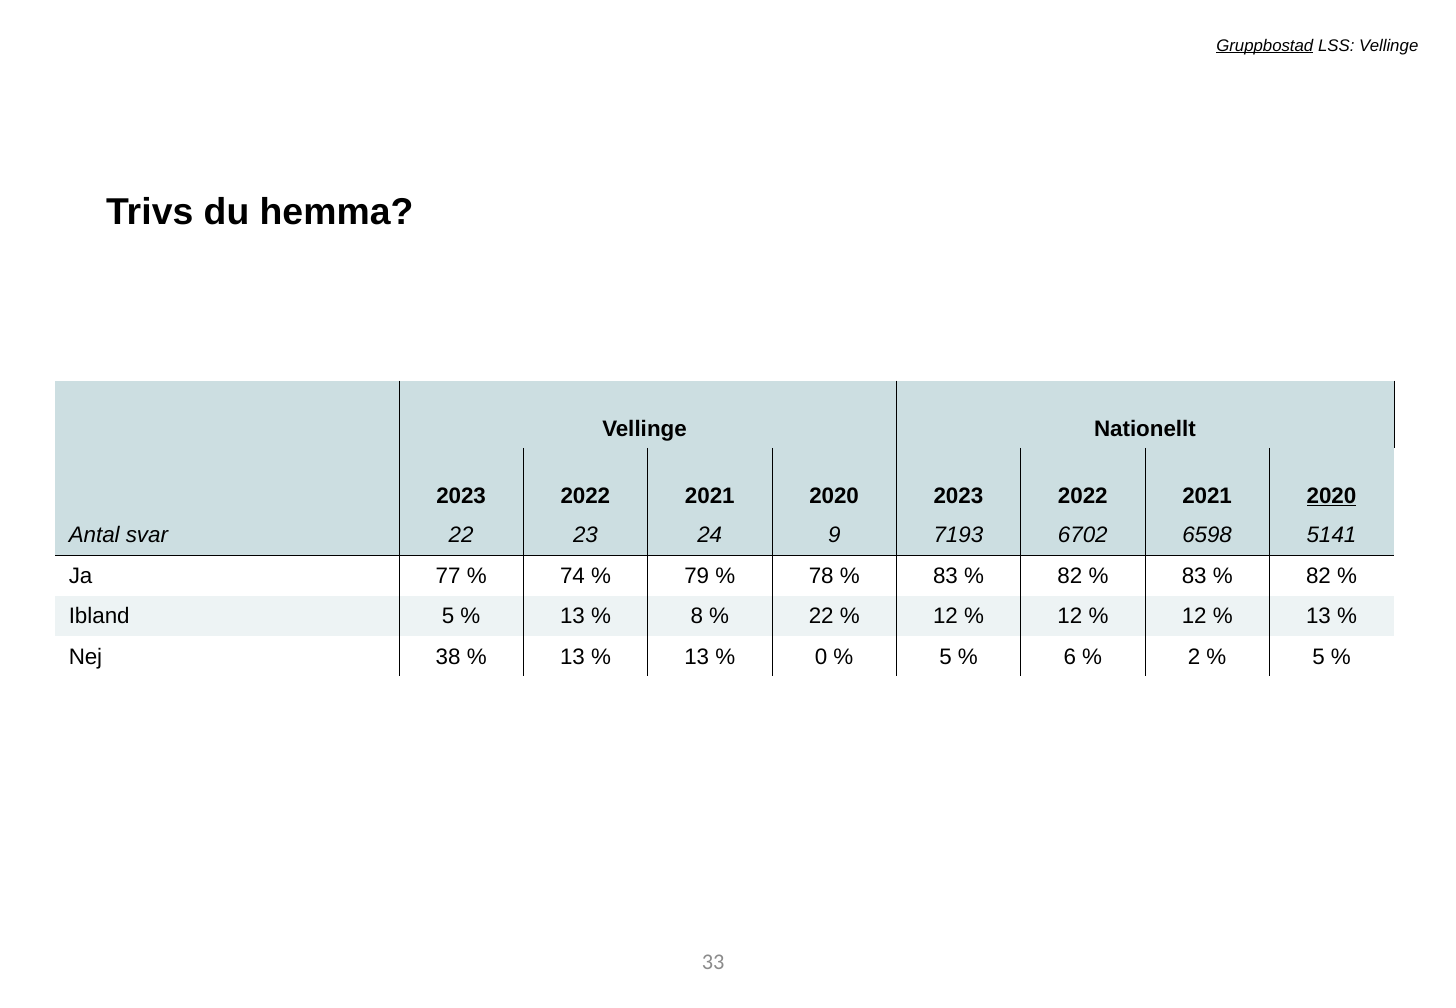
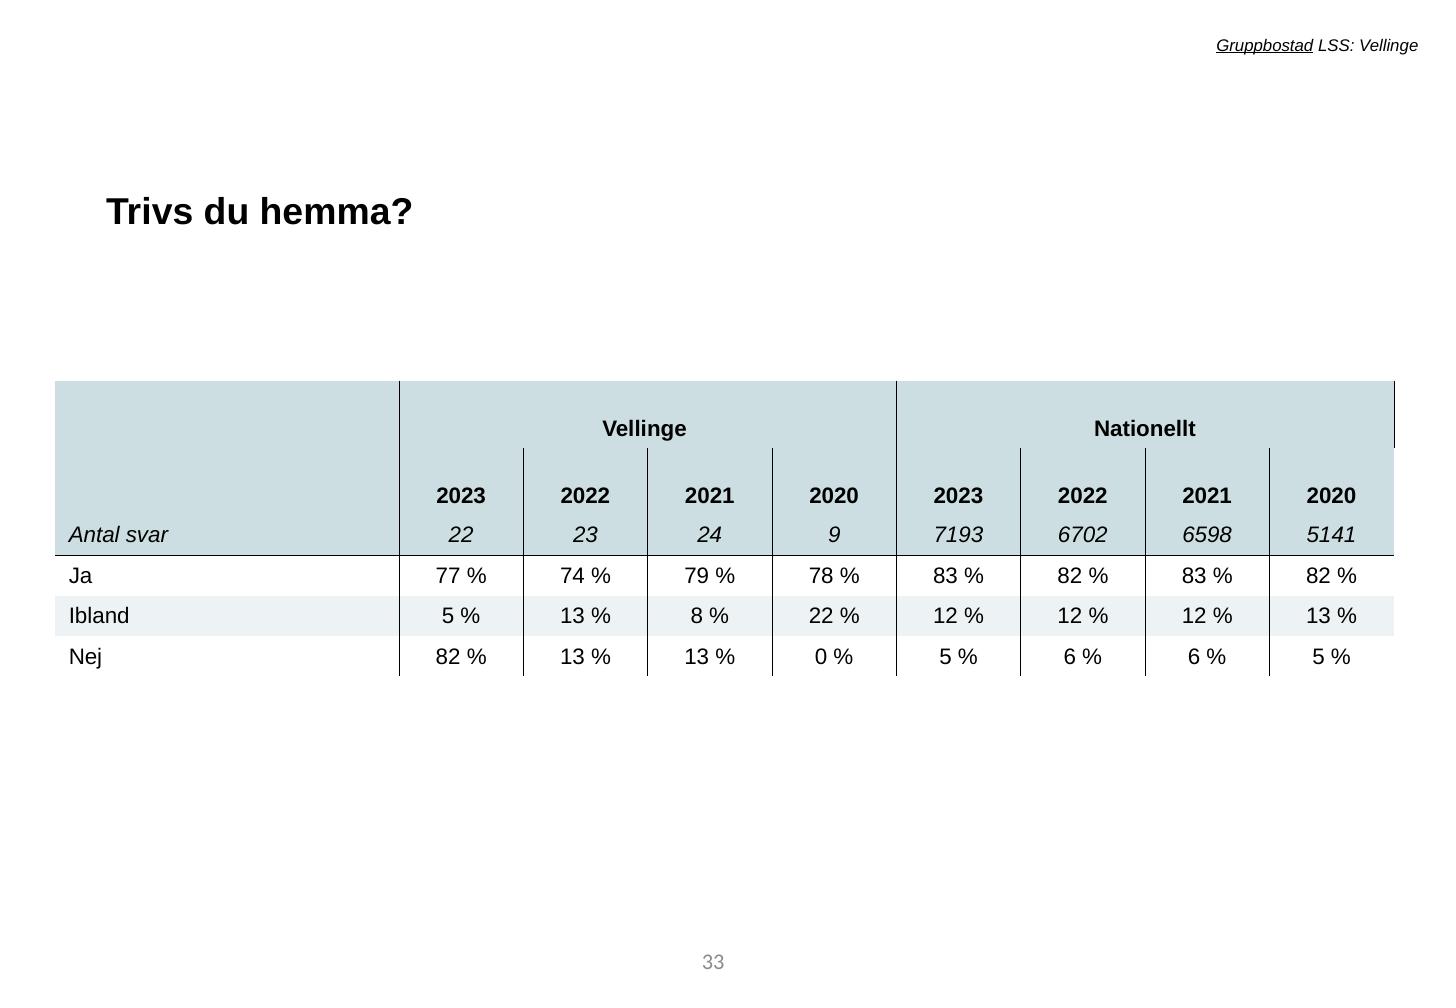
2020 at (1331, 496) underline: present -> none
Nej 38: 38 -> 82
2 at (1194, 657): 2 -> 6
